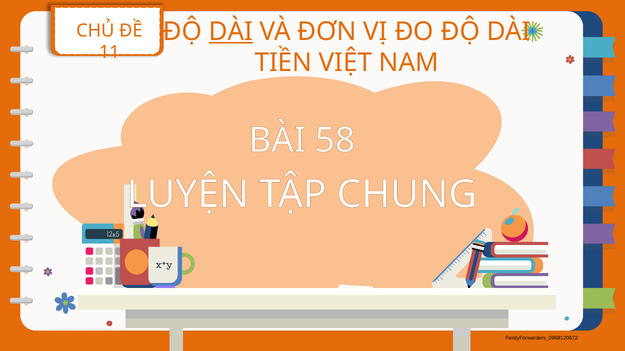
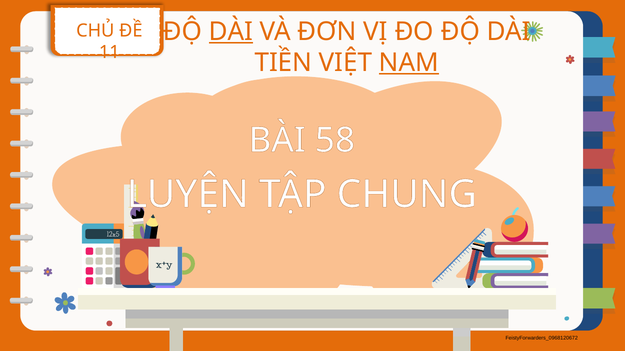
NAM underline: none -> present
